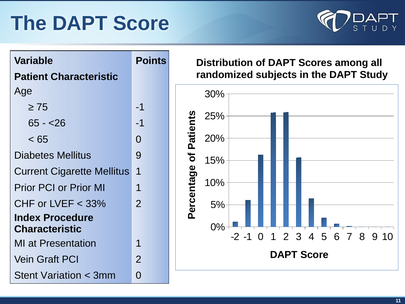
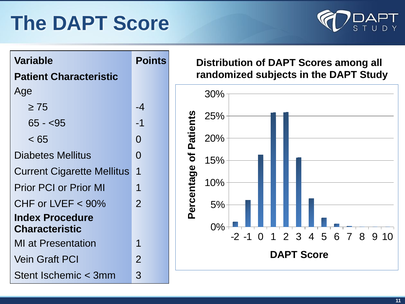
75 -1: -1 -> -4
<26: <26 -> <95
Mellitus 9: 9 -> 0
33%: 33% -> 90%
Variation: Variation -> Ischemic
3mm 0: 0 -> 3
